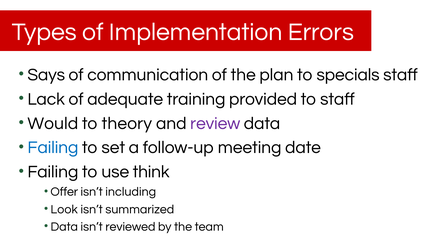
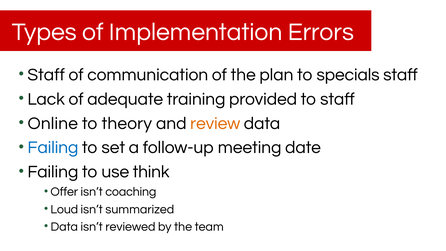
Says at (46, 75): Says -> Staff
Would: Would -> Online
review colour: purple -> orange
including: including -> coaching
Look: Look -> Loud
